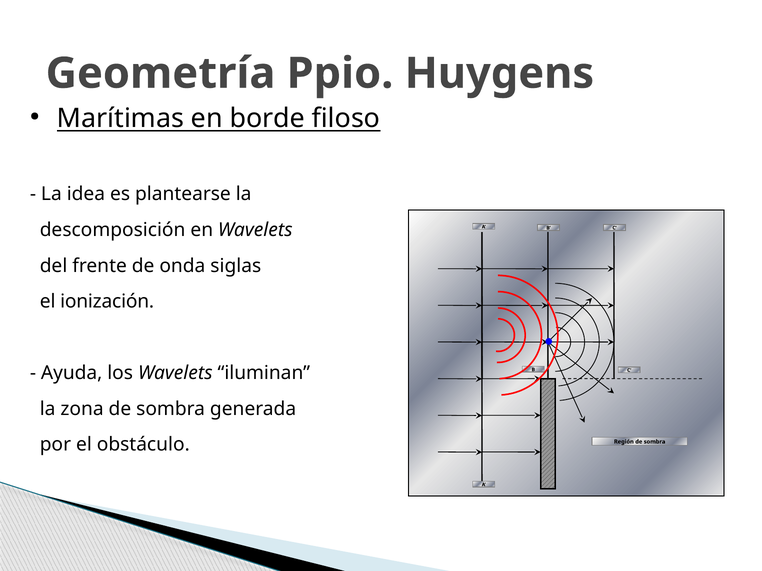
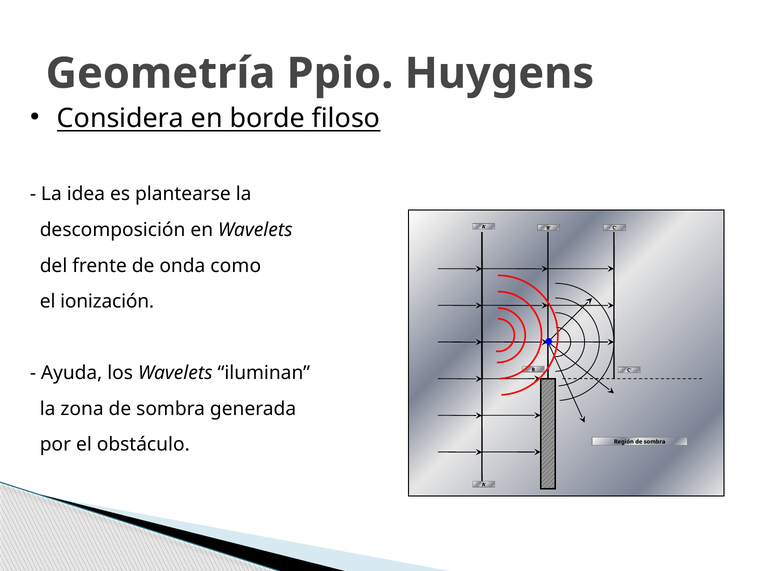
Marítimas: Marítimas -> Considera
siglas: siglas -> como
